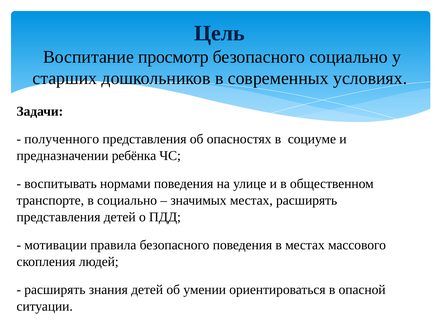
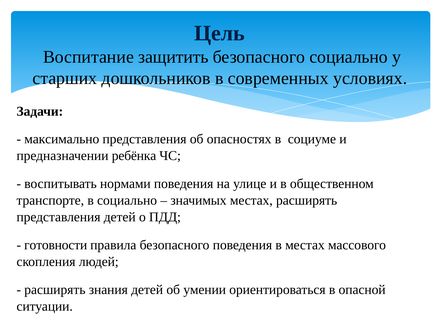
просмотр: просмотр -> защитить
полученного: полученного -> максимально
мотивации: мотивации -> готовности
